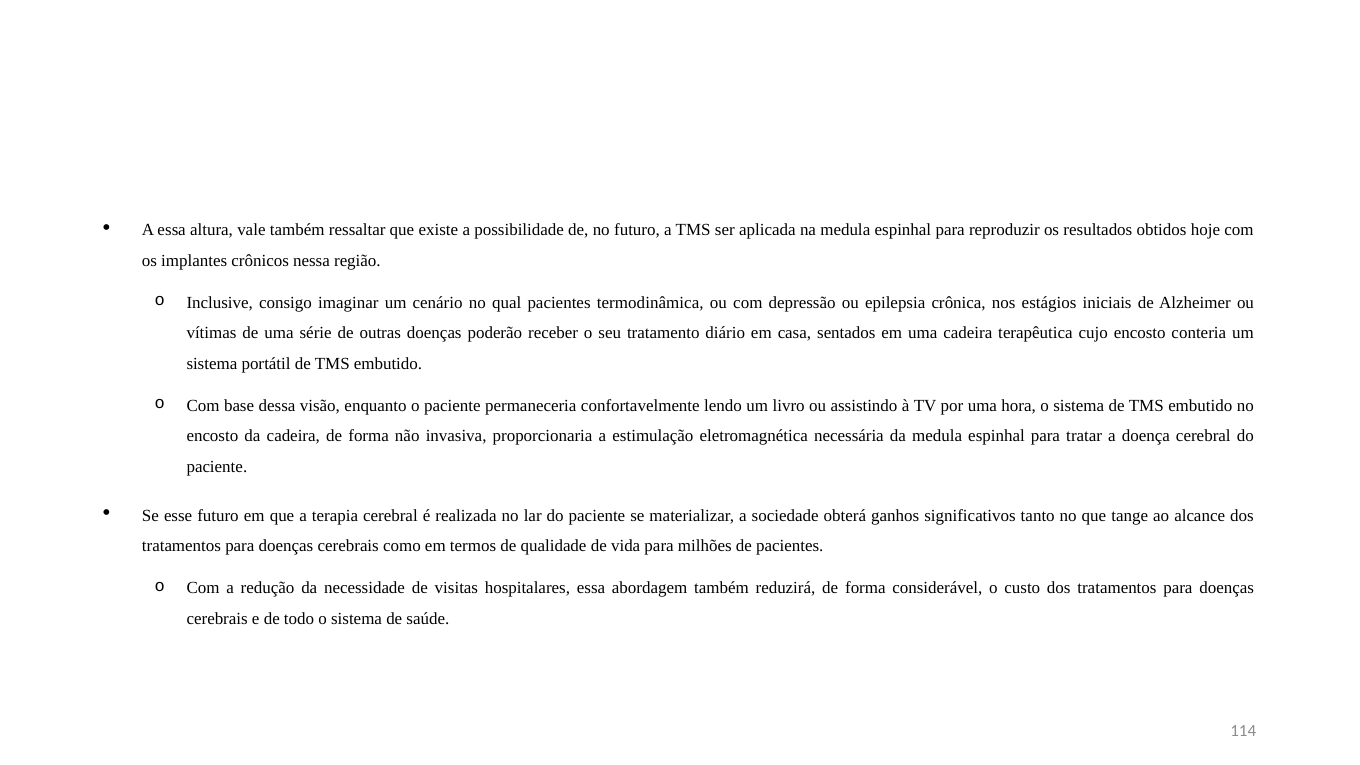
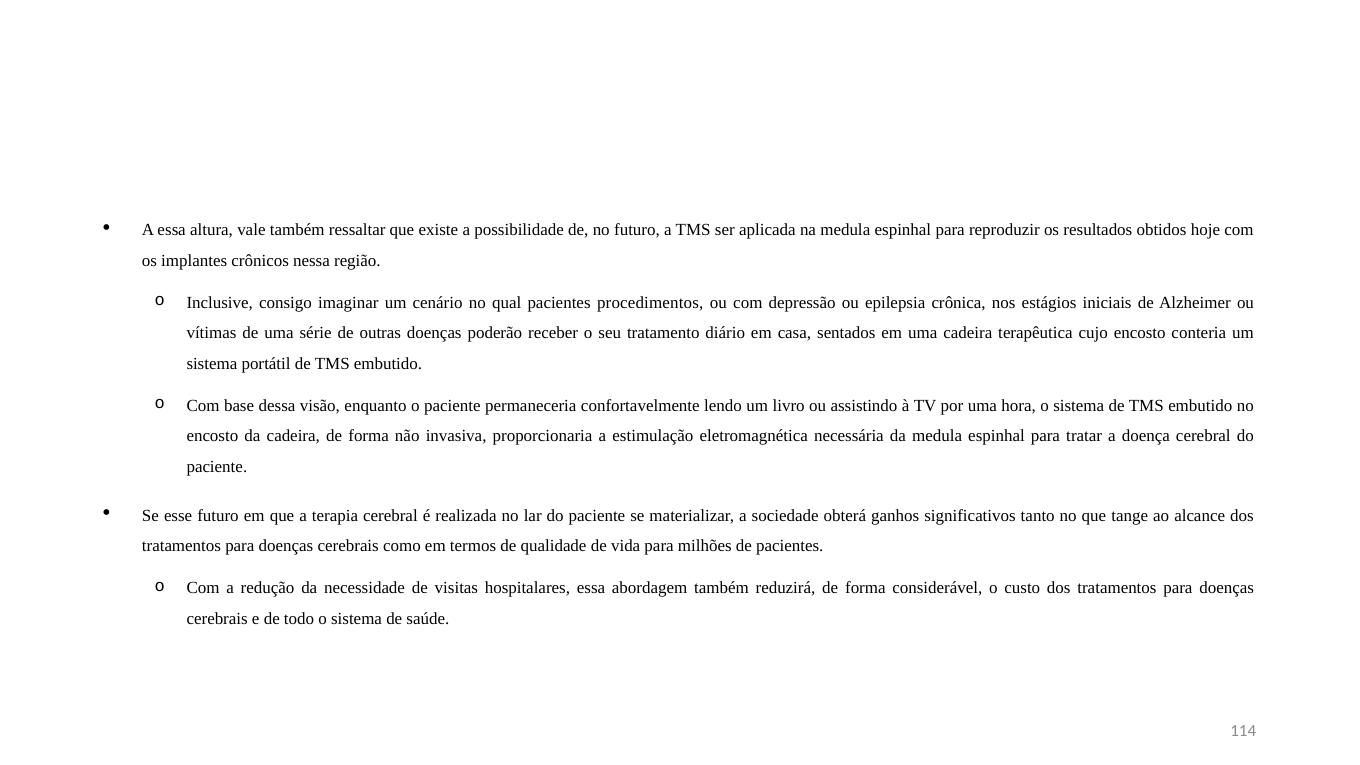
termodinâmica: termodinâmica -> procedimentos
